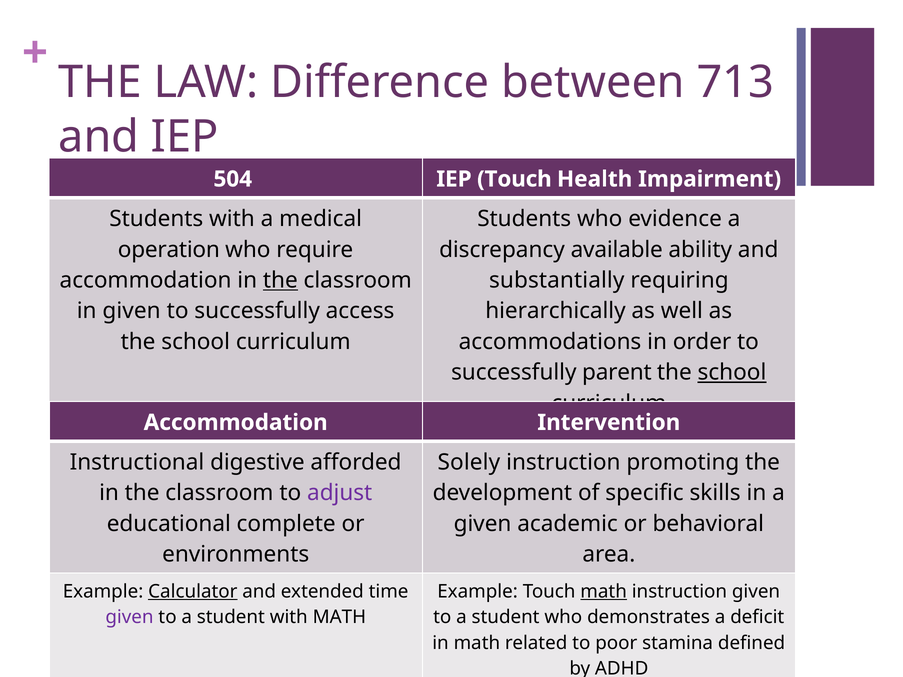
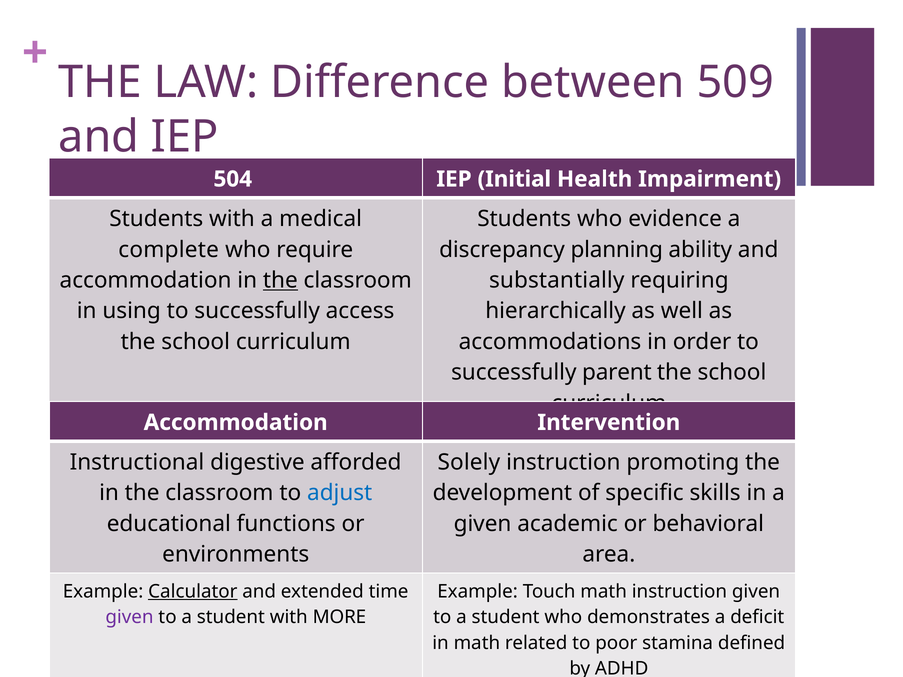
713: 713 -> 509
IEP Touch: Touch -> Initial
operation: operation -> complete
available: available -> planning
in given: given -> using
school at (732, 373) underline: present -> none
adjust colour: purple -> blue
complete: complete -> functions
math at (604, 592) underline: present -> none
with MATH: MATH -> MORE
